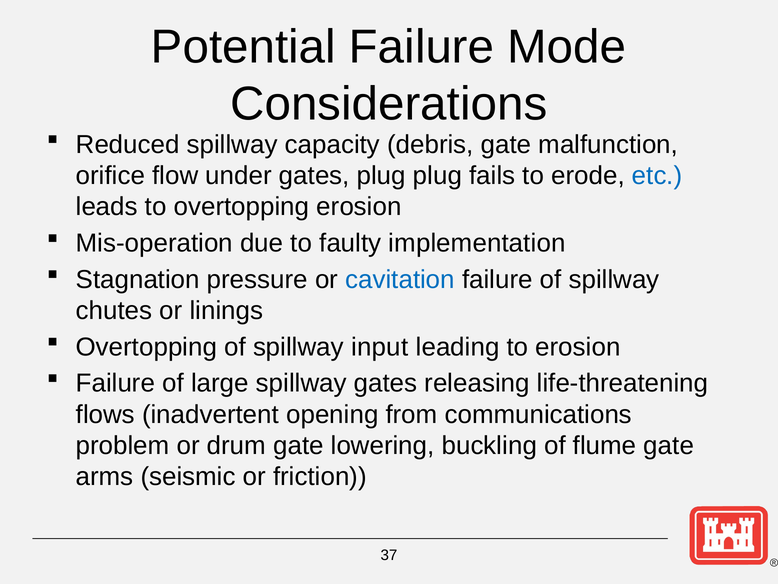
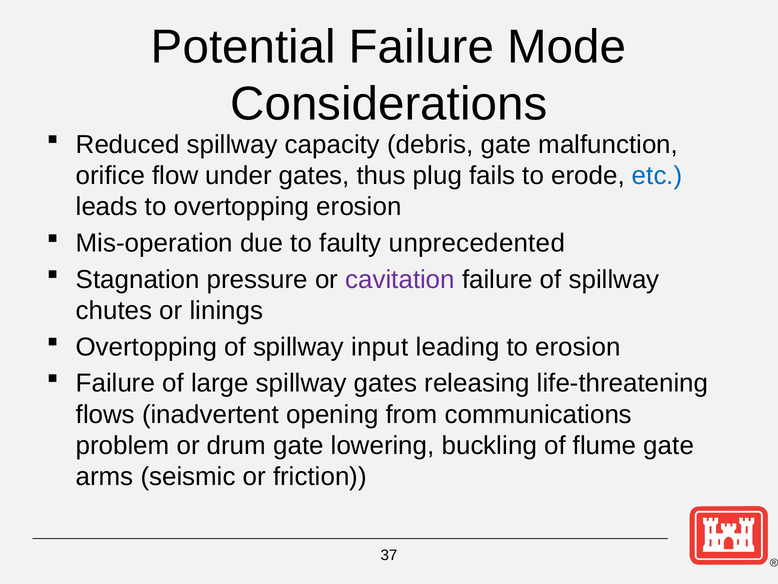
gates plug: plug -> thus
implementation: implementation -> unprecedented
cavitation colour: blue -> purple
